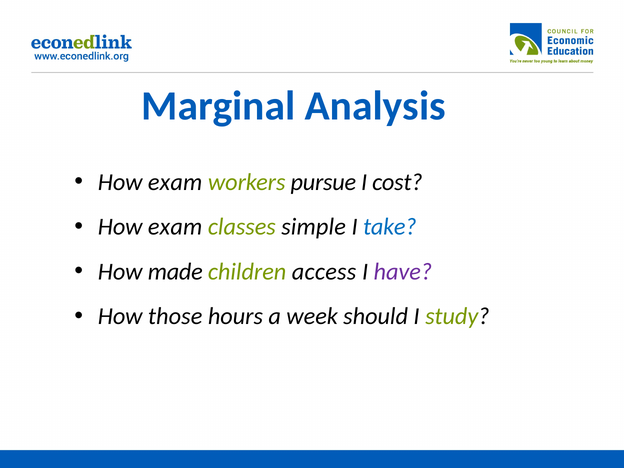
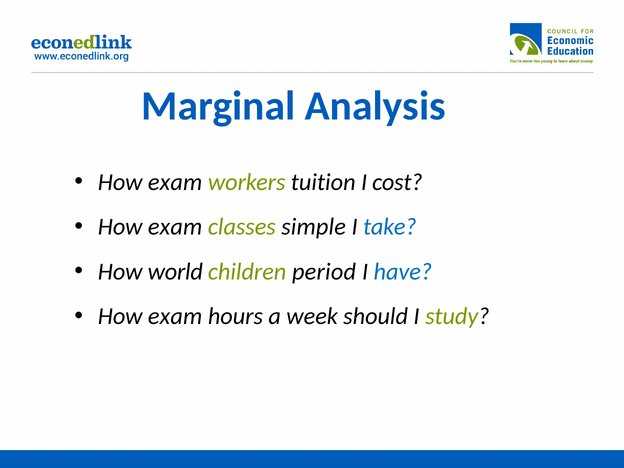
pursue: pursue -> tuition
made: made -> world
access: access -> period
have colour: purple -> blue
those at (175, 316): those -> exam
